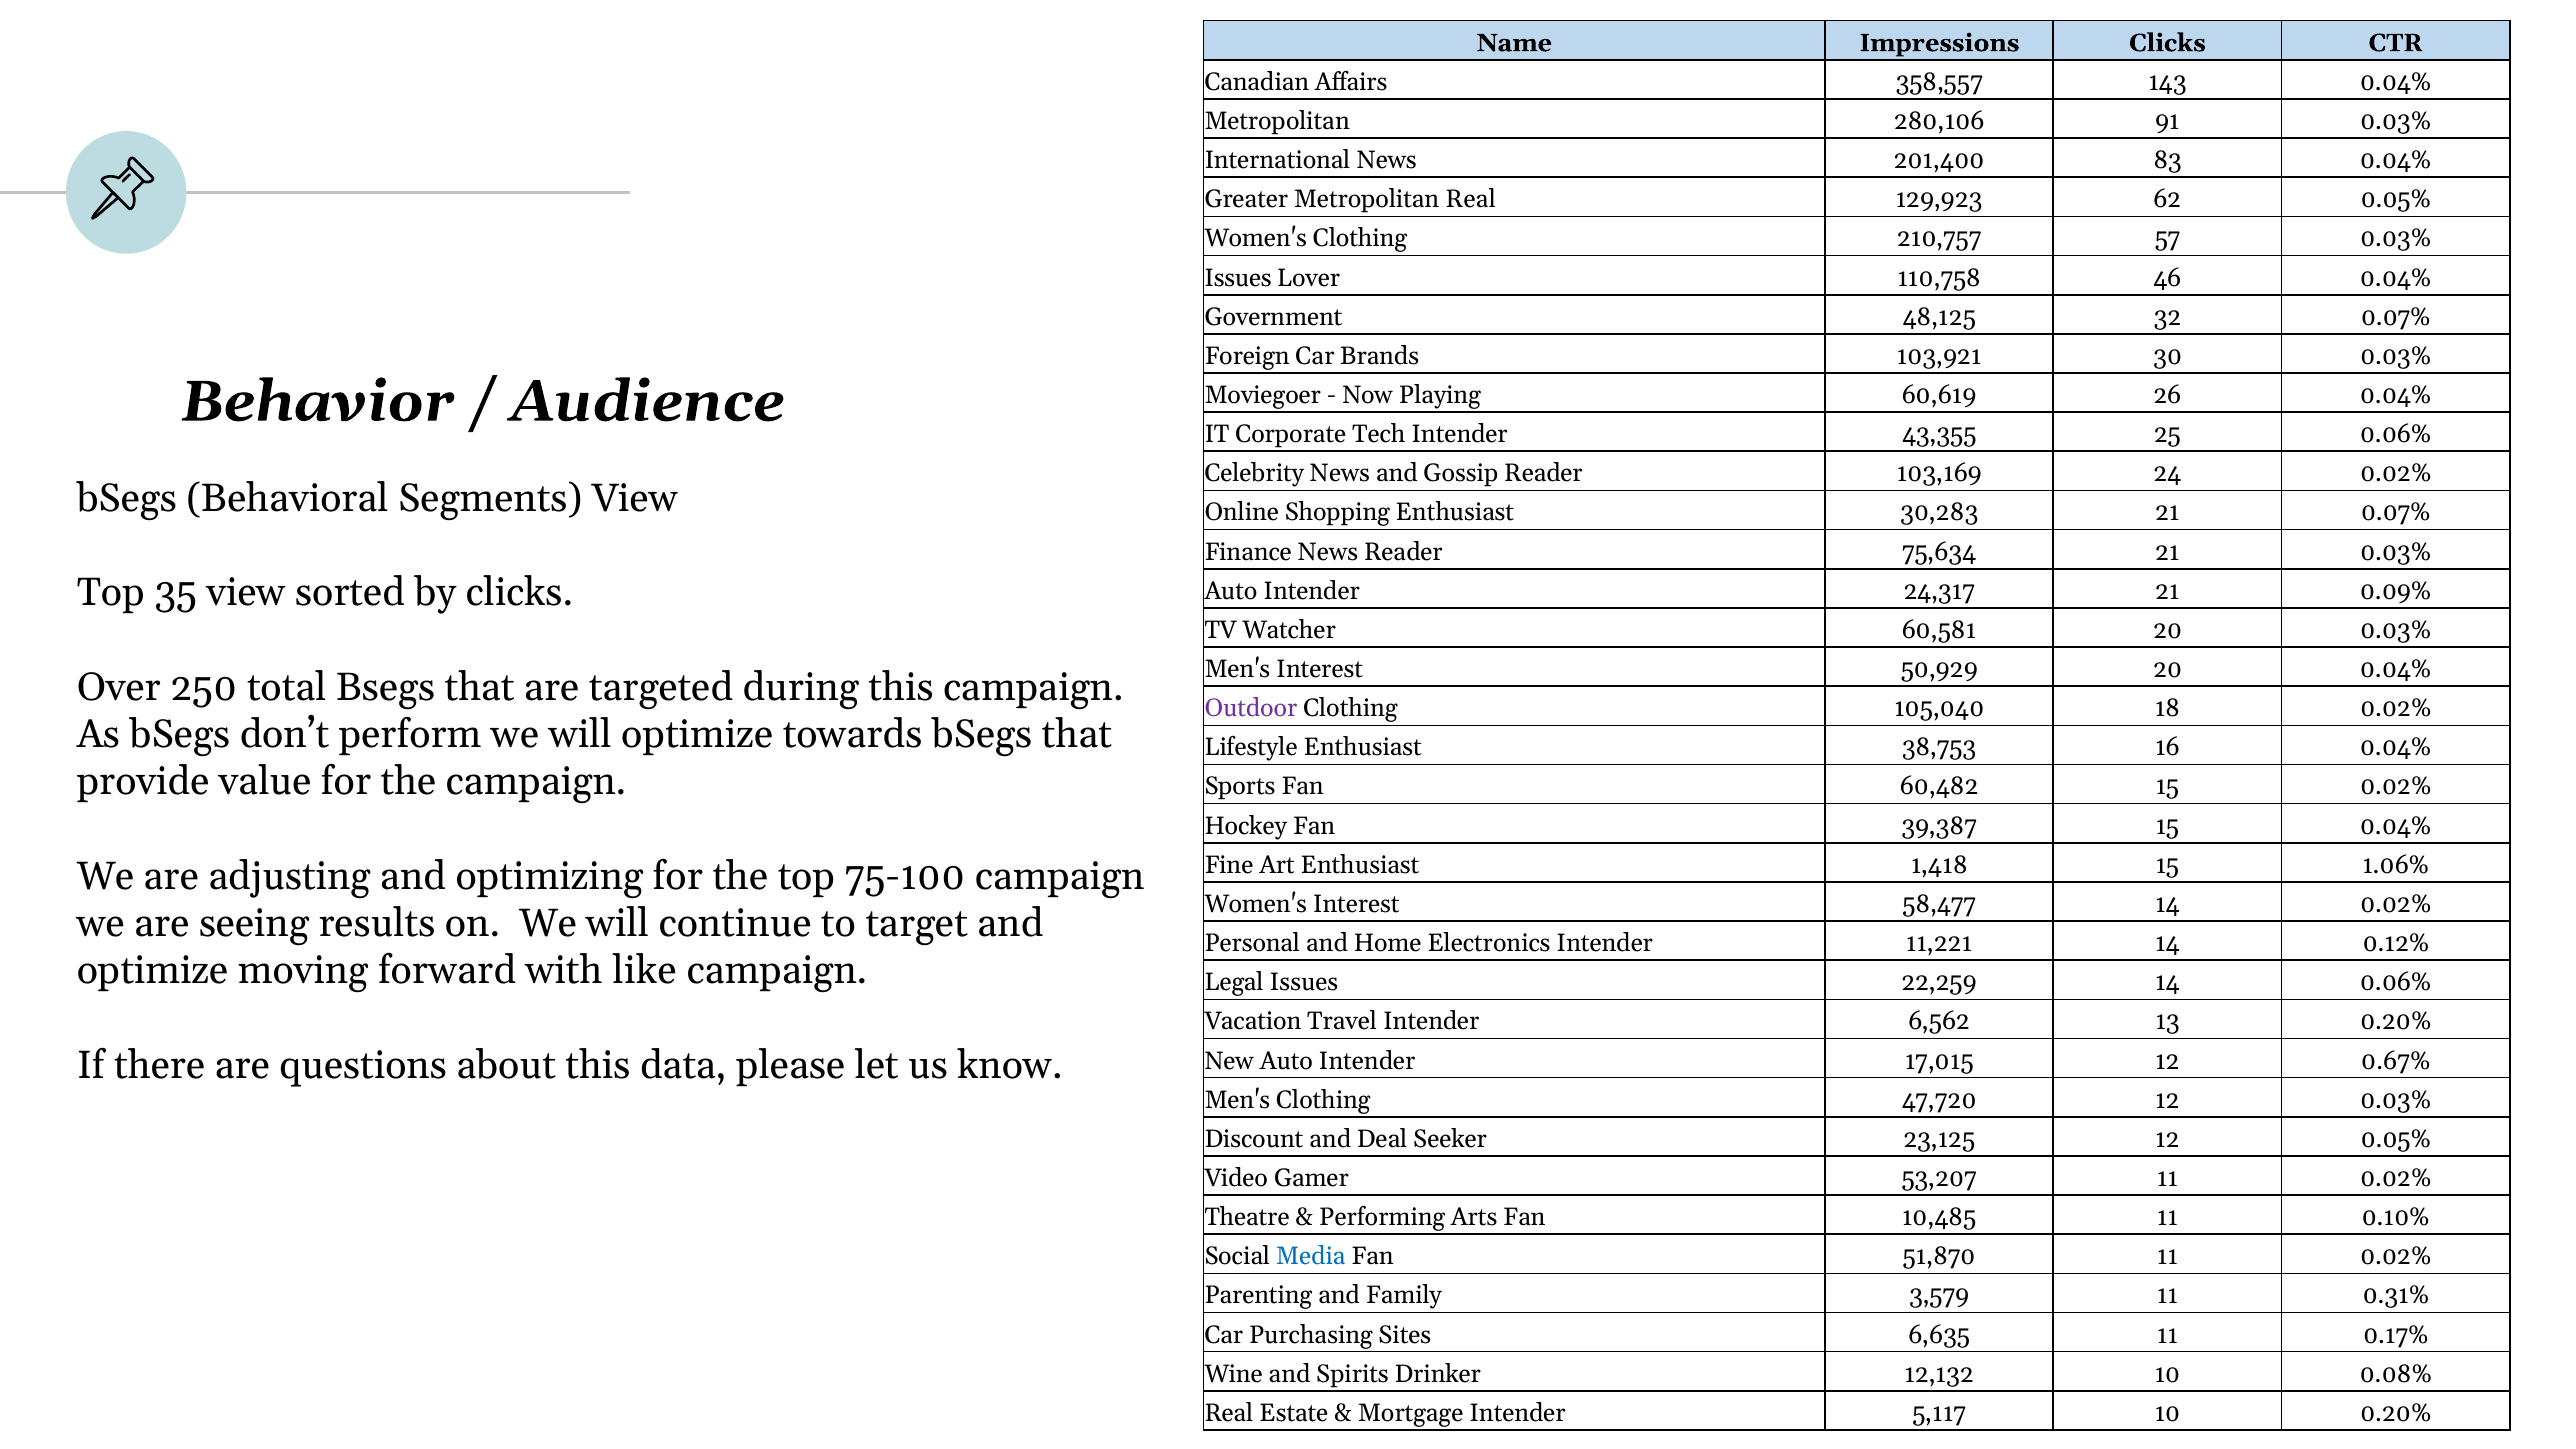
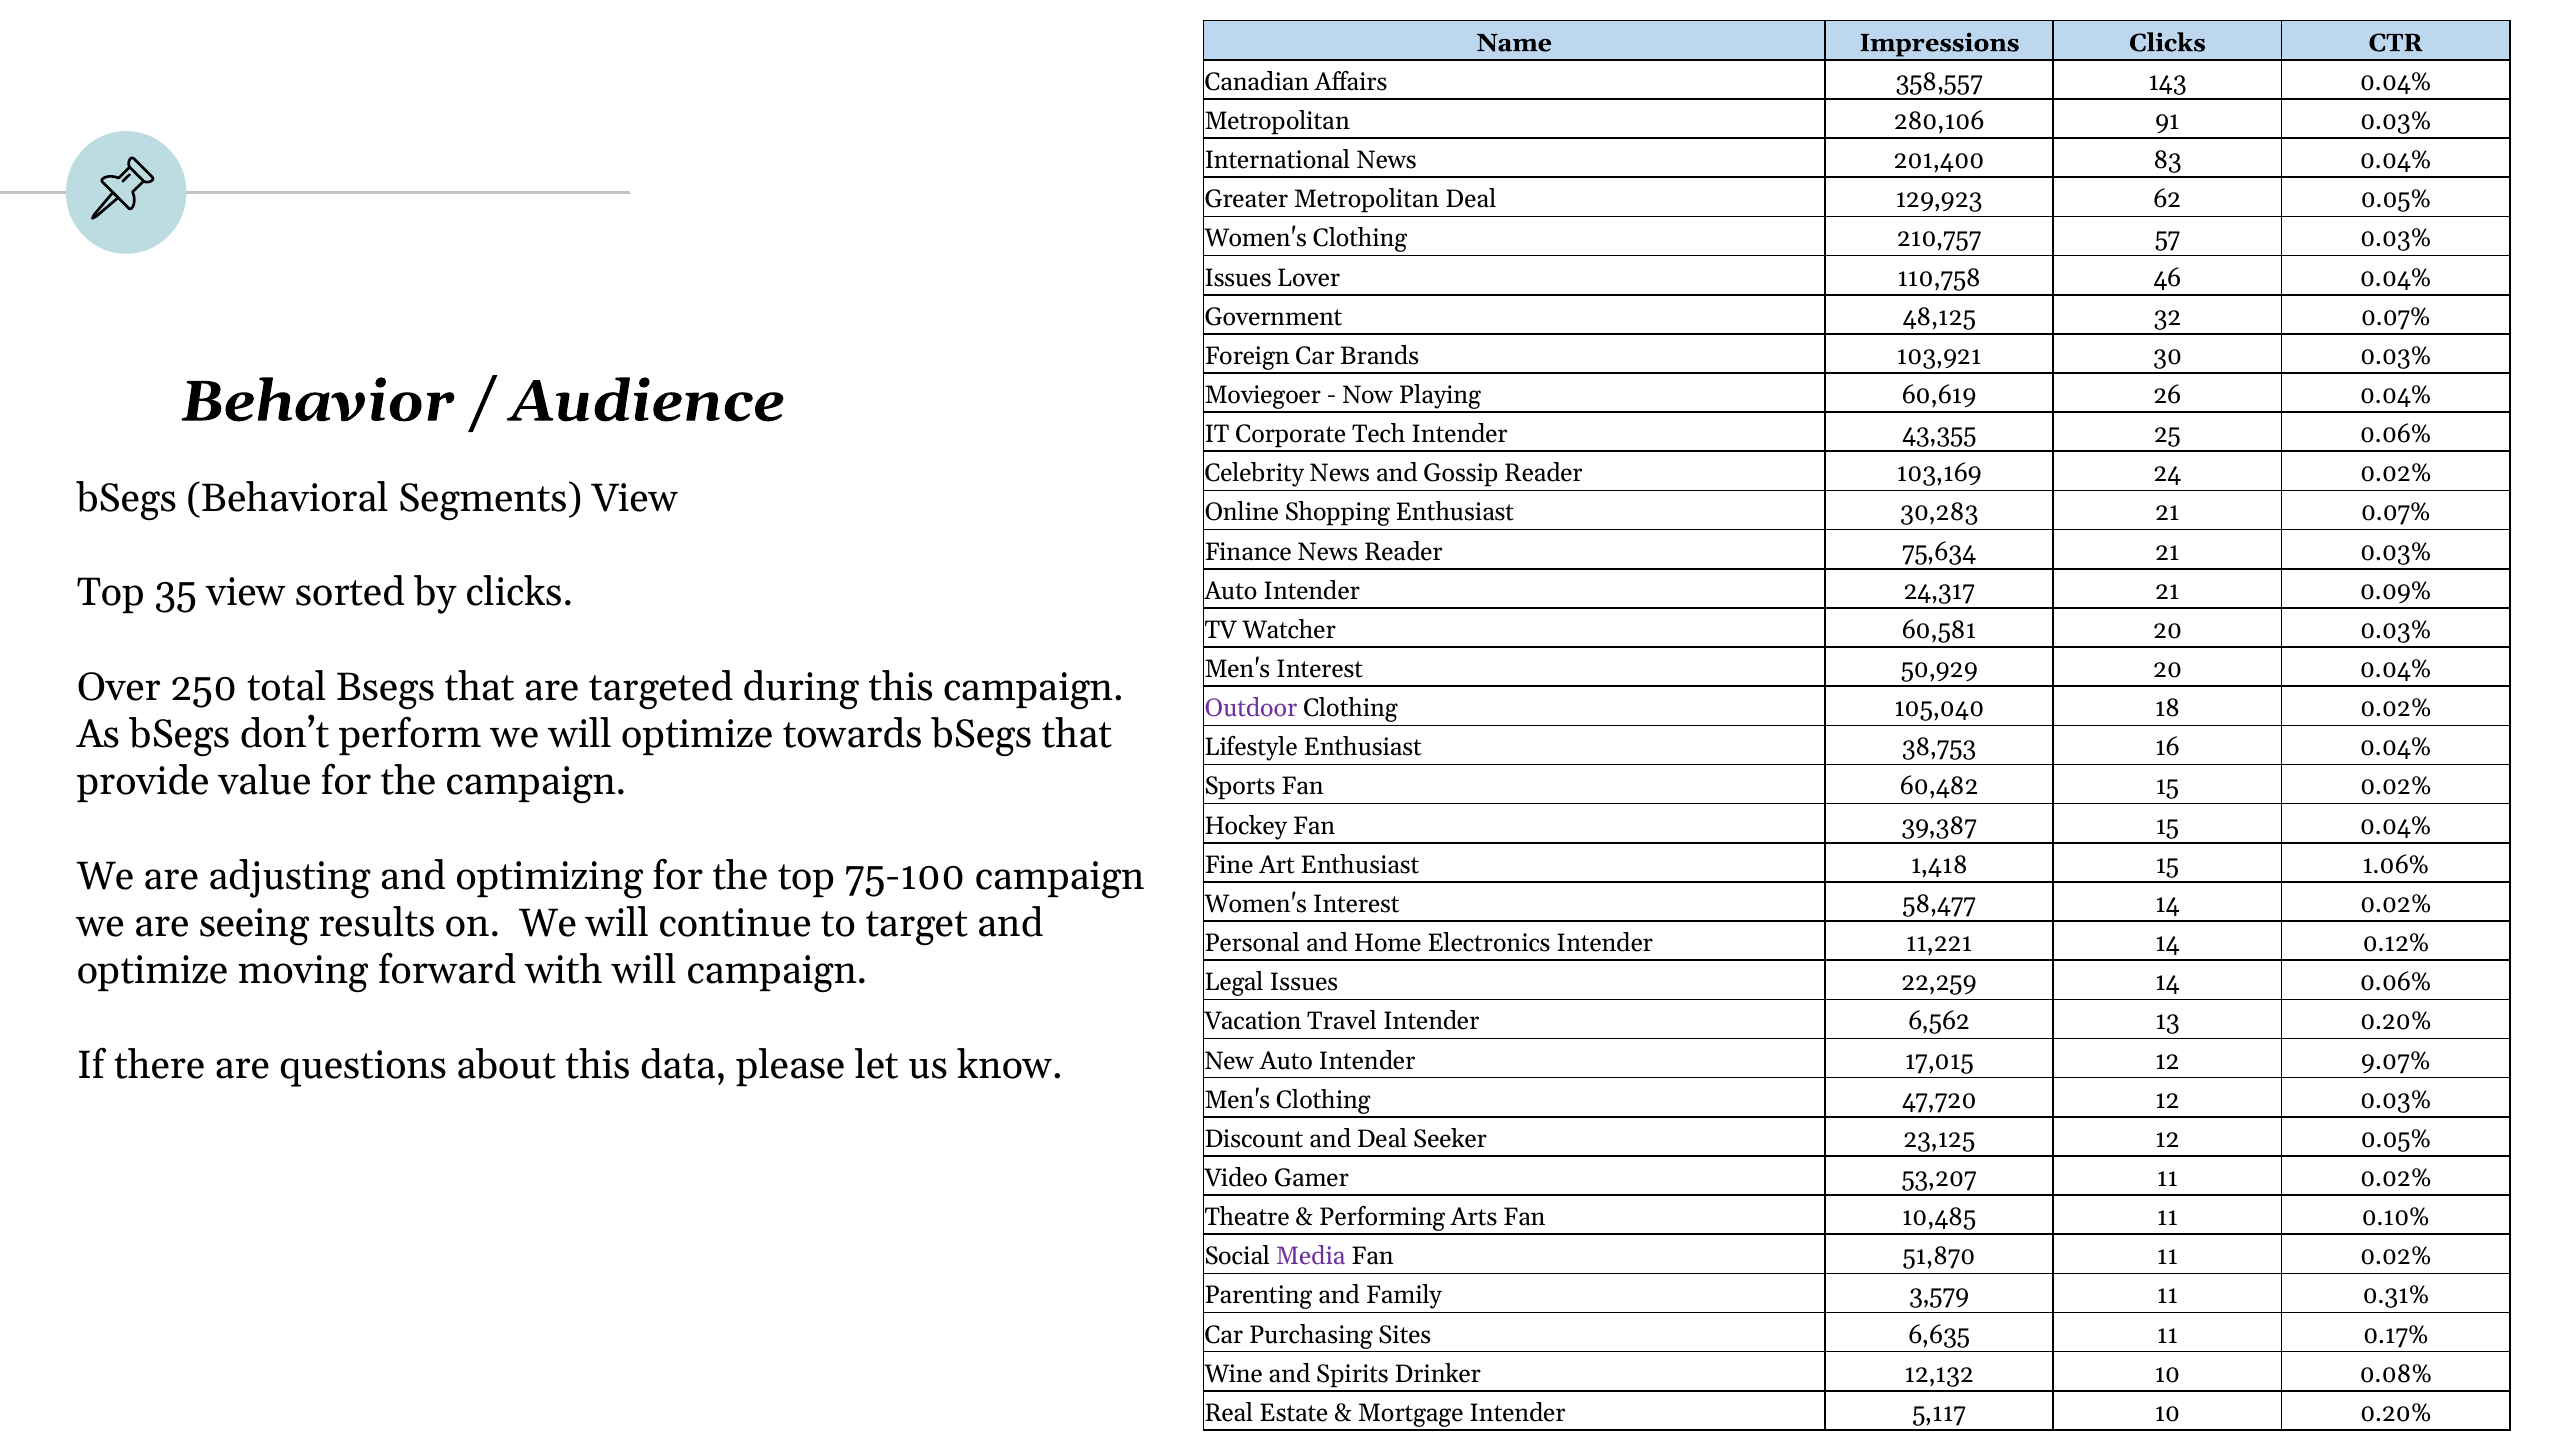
Metropolitan Real: Real -> Deal
with like: like -> will
0.67%: 0.67% -> 9.07%
Media colour: blue -> purple
